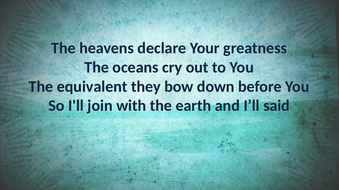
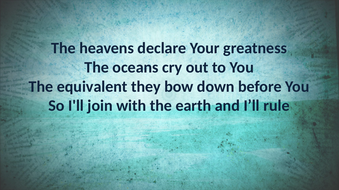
said: said -> rule
